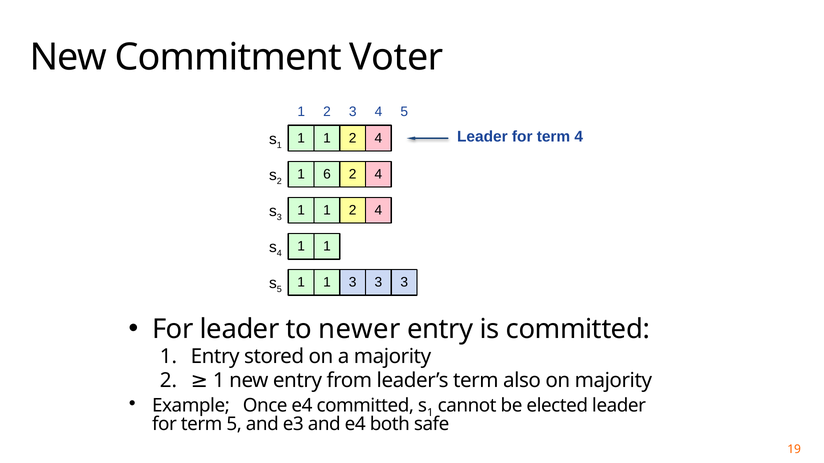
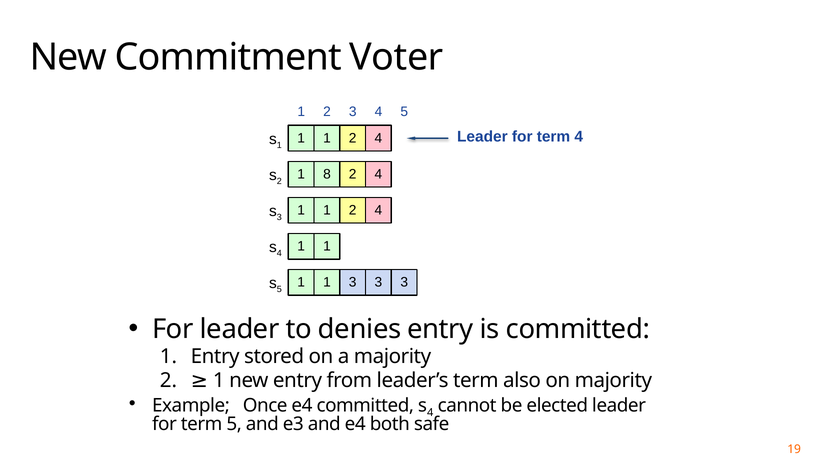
6: 6 -> 8
newer: newer -> denies
1 at (430, 413): 1 -> 4
